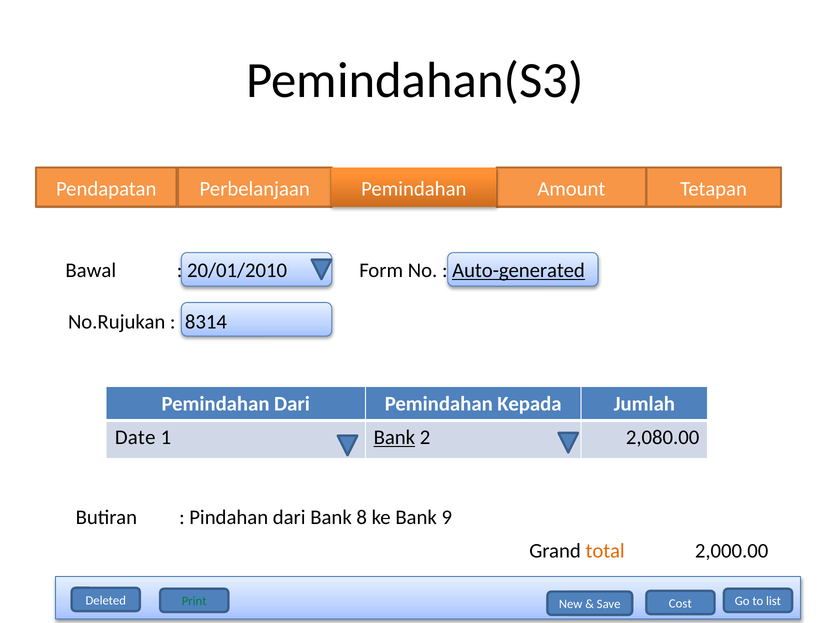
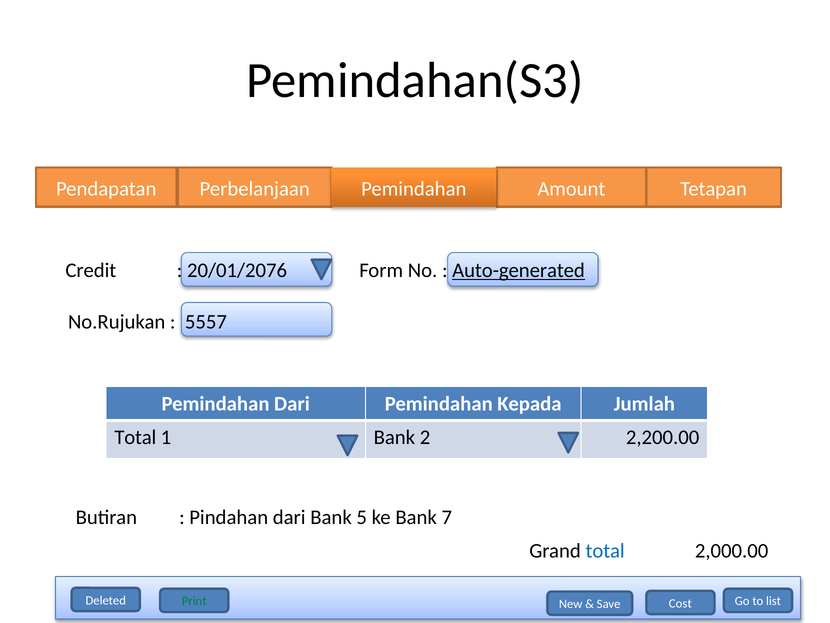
Bawal: Bawal -> Credit
20/01/2010: 20/01/2010 -> 20/01/2076
8314: 8314 -> 5557
Date at (135, 437): Date -> Total
Bank at (394, 437) underline: present -> none
2,080.00: 2,080.00 -> 2,200.00
8: 8 -> 5
9: 9 -> 7
total at (605, 551) colour: orange -> blue
